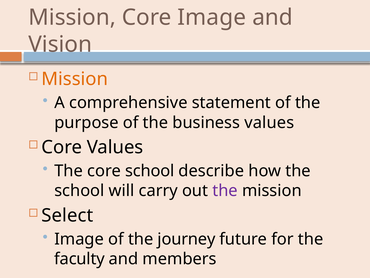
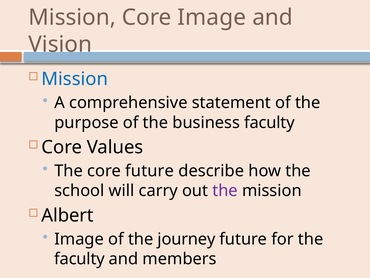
Mission at (75, 79) colour: orange -> blue
business values: values -> faculty
core school: school -> future
Select: Select -> Albert
